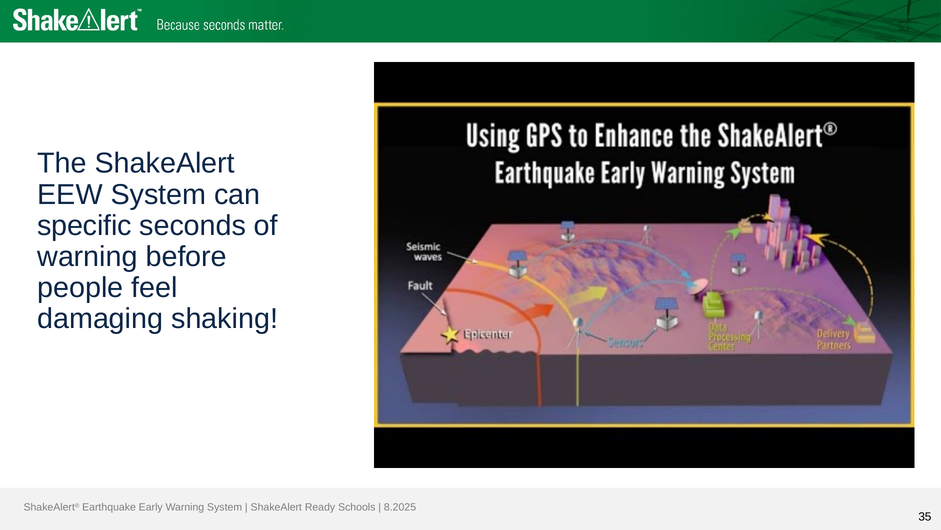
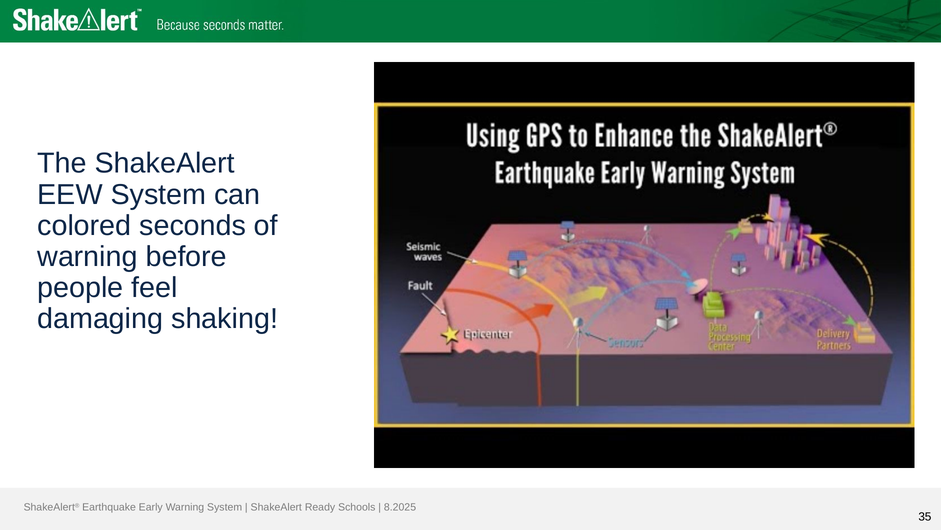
specific: specific -> colored
